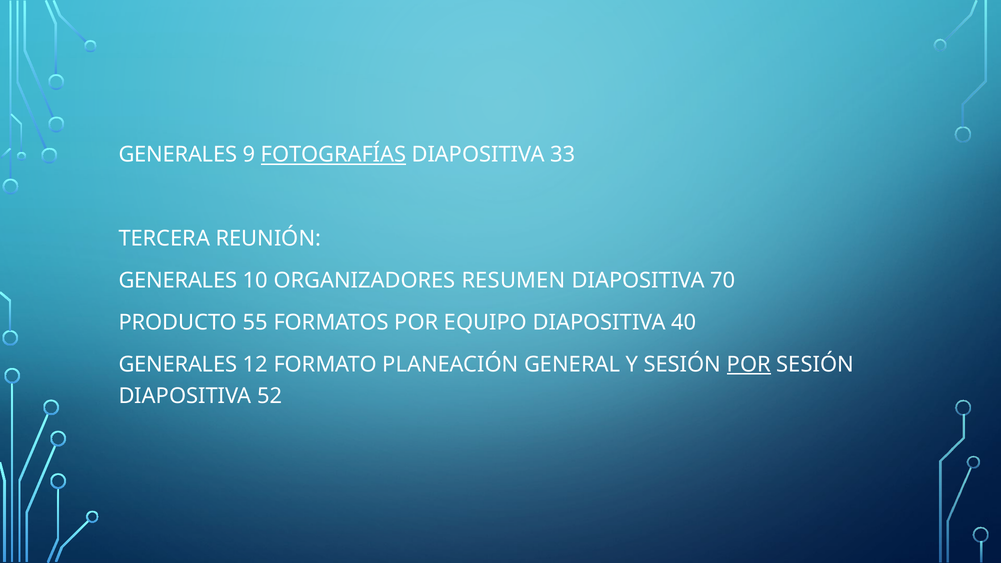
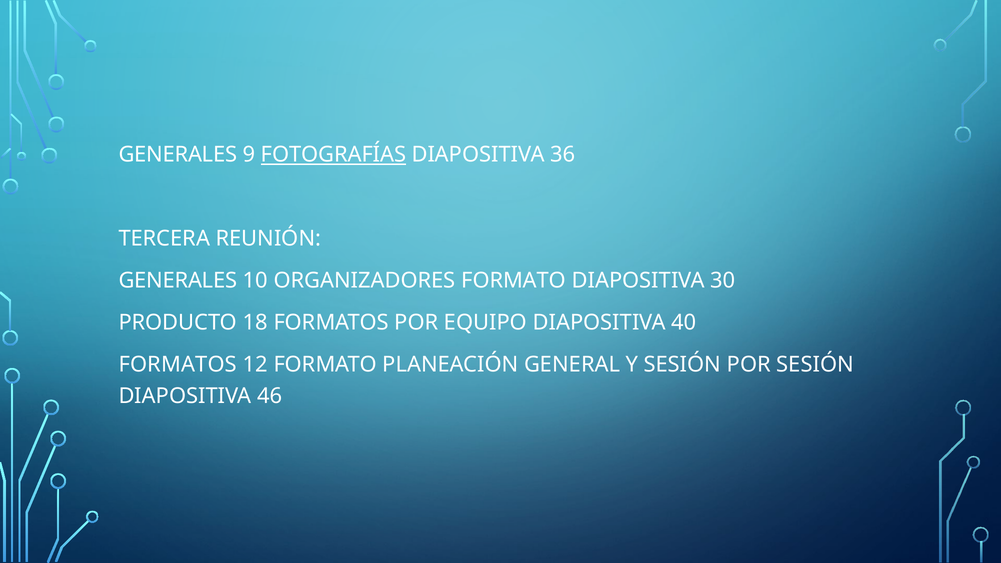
33: 33 -> 36
ORGANIZADORES RESUMEN: RESUMEN -> FORMATO
70: 70 -> 30
55: 55 -> 18
GENERALES at (178, 364): GENERALES -> FORMATOS
POR at (749, 364) underline: present -> none
52: 52 -> 46
